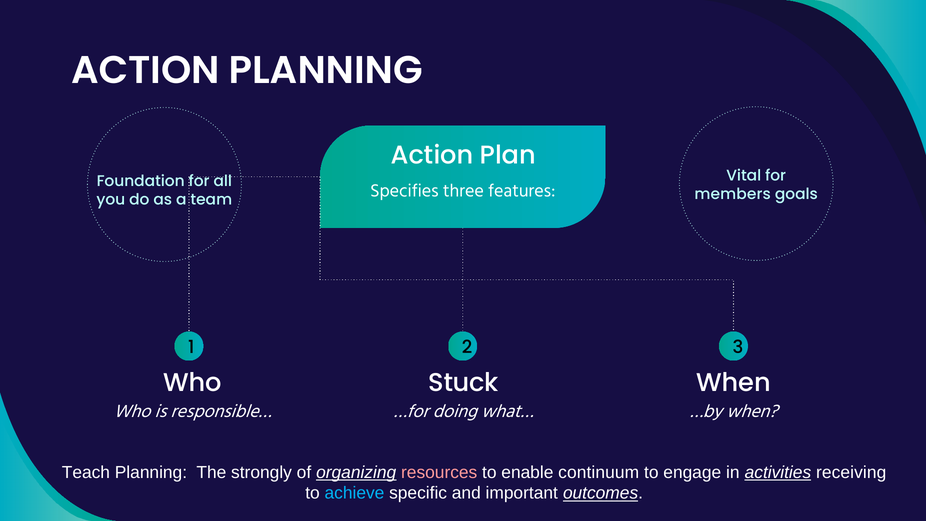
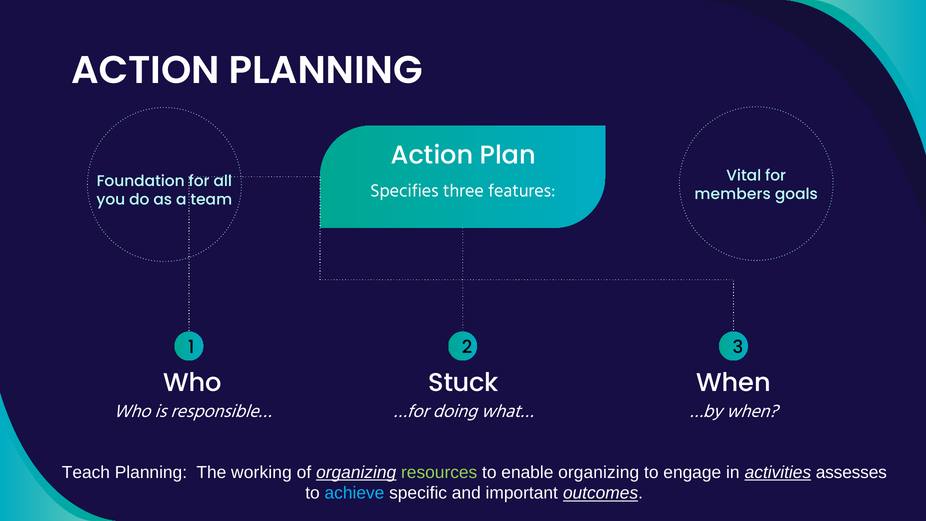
strongly: strongly -> working
resources colour: pink -> light green
enable continuum: continuum -> organizing
receiving: receiving -> assesses
